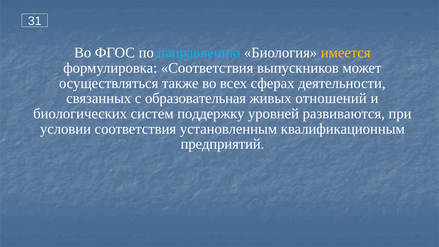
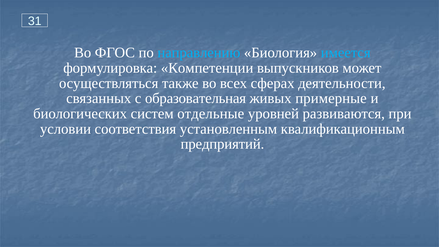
имеется colour: yellow -> light blue
формулировка Соответствия: Соответствия -> Компетенции
отношений: отношений -> примерные
поддержку: поддержку -> отдельные
